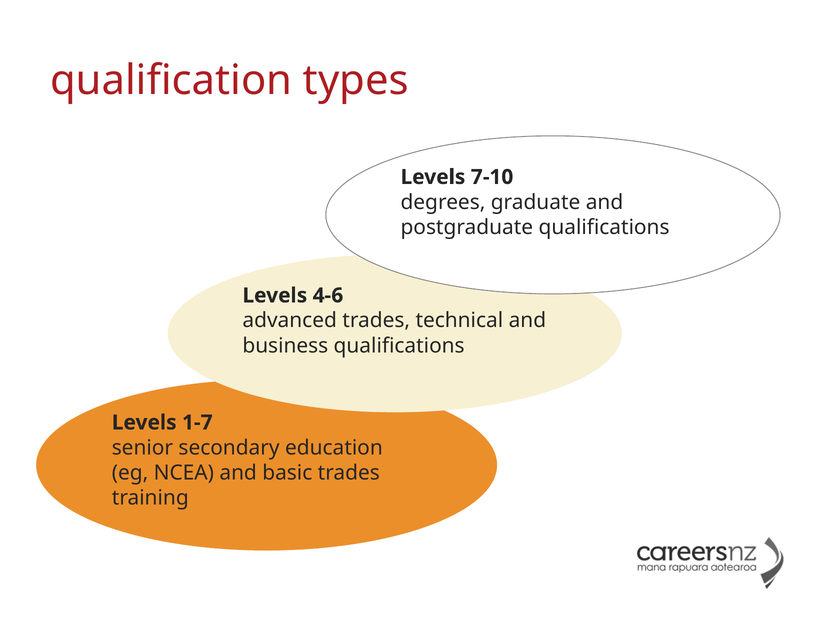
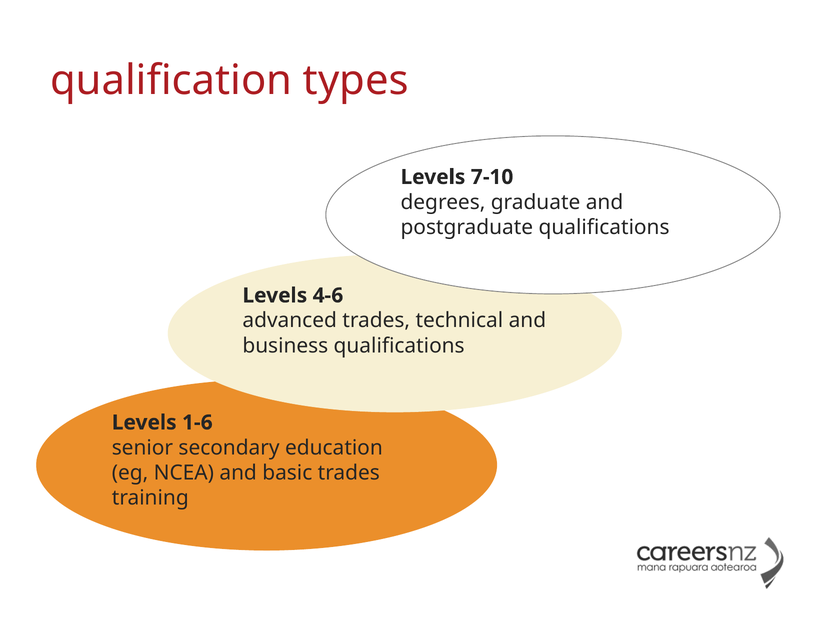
1-7: 1-7 -> 1-6
